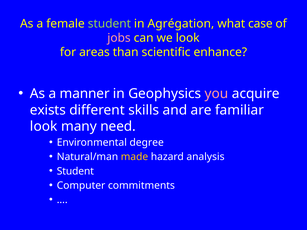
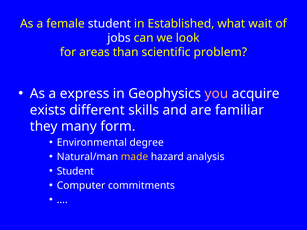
student at (109, 24) colour: light green -> white
Agrégation: Agrégation -> Established
case: case -> wait
jobs colour: pink -> white
enhance: enhance -> problem
manner: manner -> express
look at (44, 127): look -> they
need: need -> form
